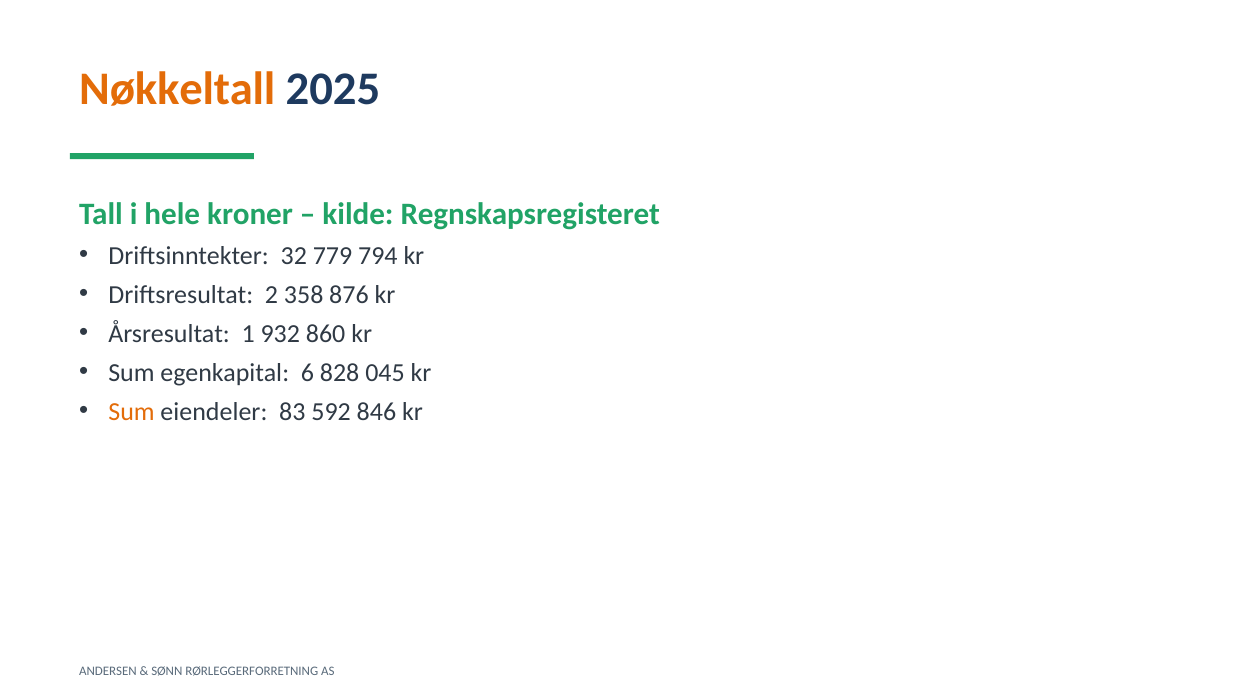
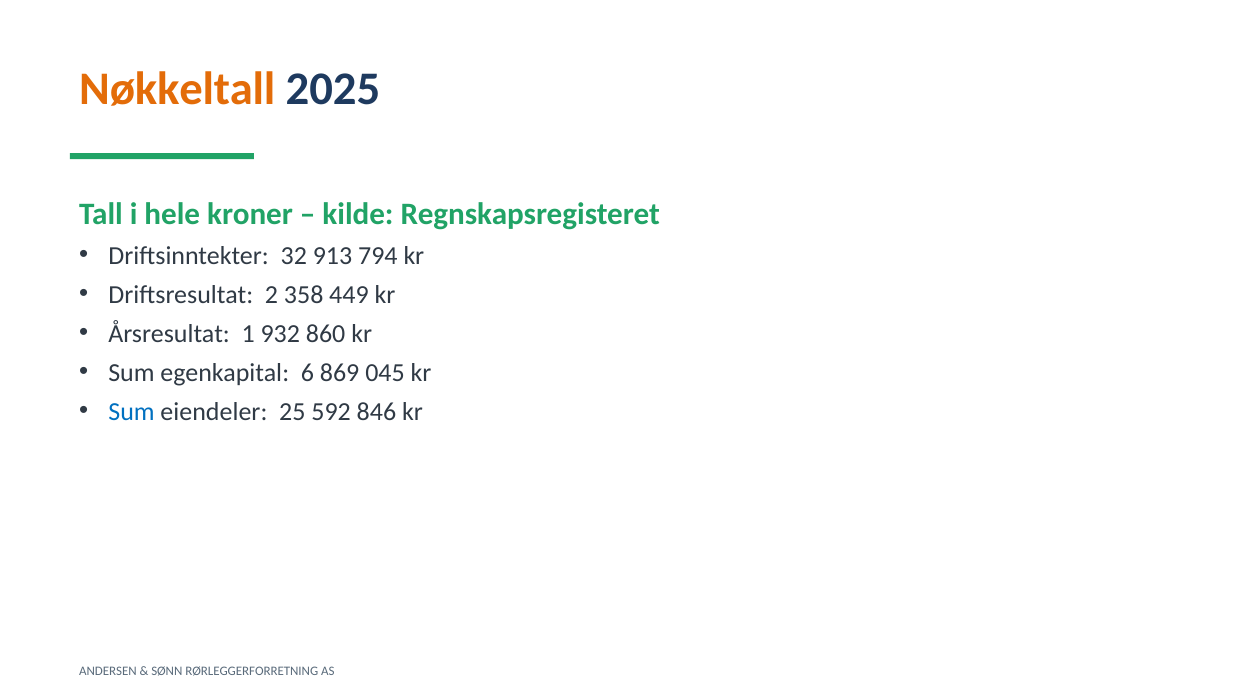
779: 779 -> 913
876: 876 -> 449
828: 828 -> 869
Sum at (132, 412) colour: orange -> blue
83: 83 -> 25
